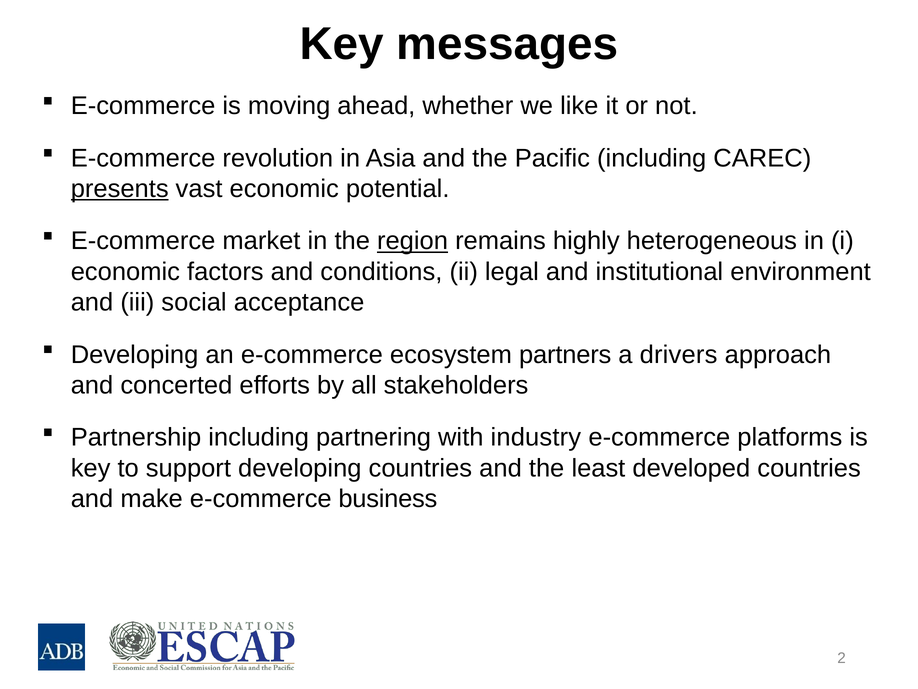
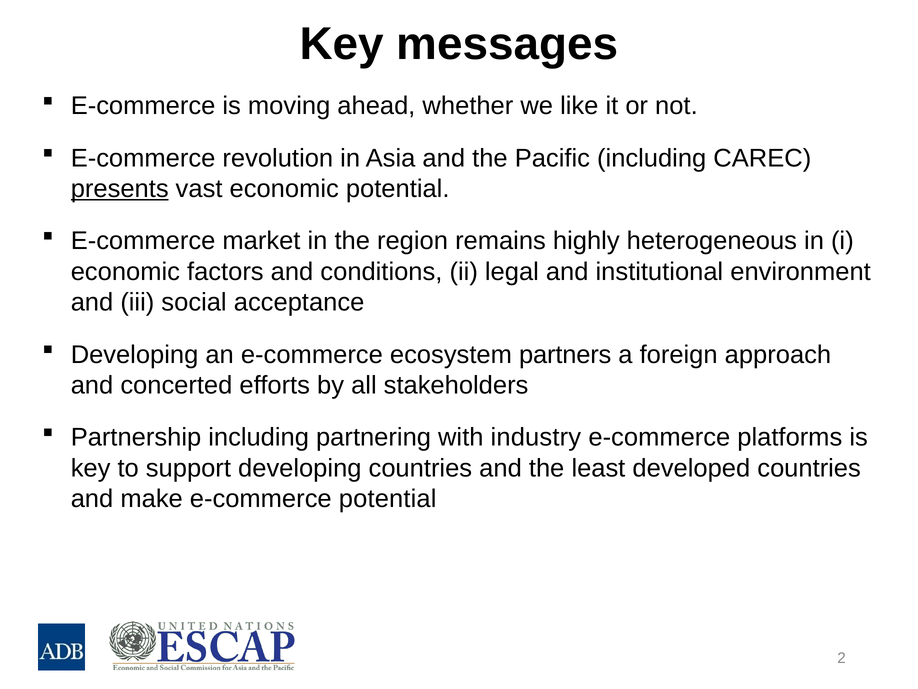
region underline: present -> none
drivers: drivers -> foreign
e-commerce business: business -> potential
